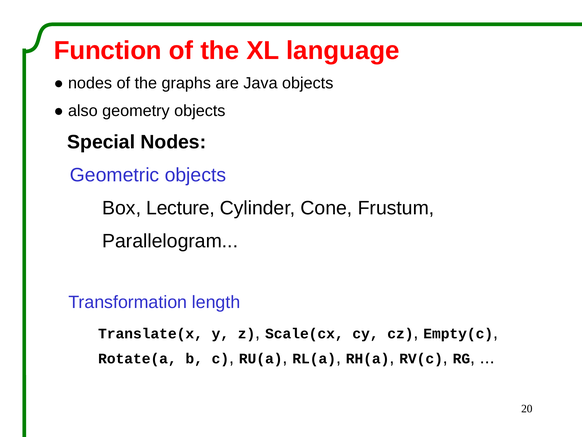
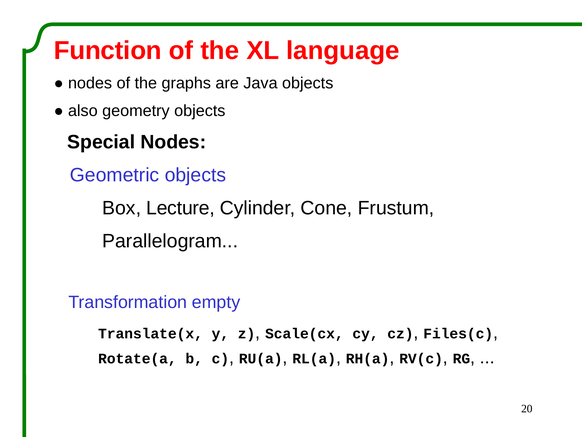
length: length -> empty
Empty(c: Empty(c -> Files(c
